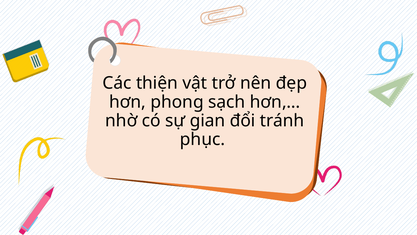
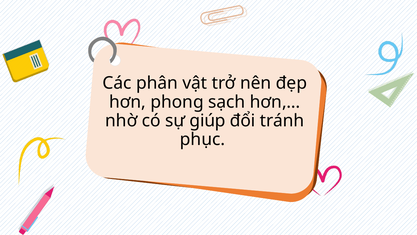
thiện: thiện -> phân
gian: gian -> giúp
